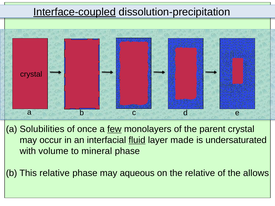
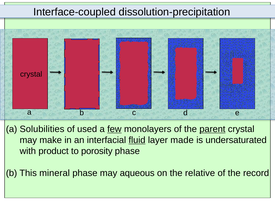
Interface-coupled underline: present -> none
once: once -> used
parent underline: none -> present
occur: occur -> make
volume: volume -> product
mineral: mineral -> porosity
This relative: relative -> mineral
allows: allows -> record
